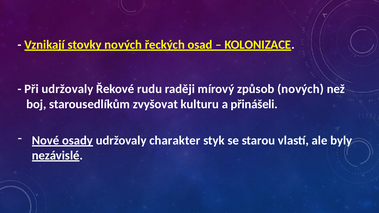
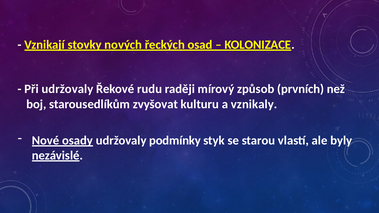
způsob nových: nových -> prvních
přinášeli: přinášeli -> vznikaly
charakter: charakter -> podmínky
